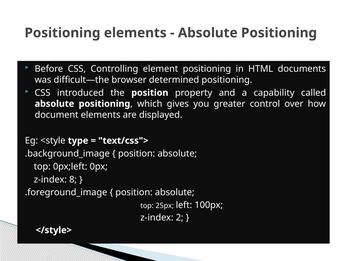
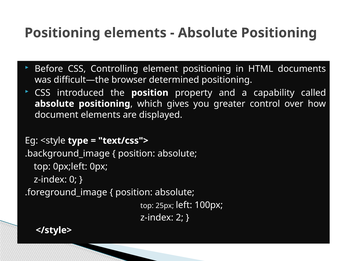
8: 8 -> 0
